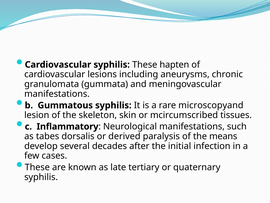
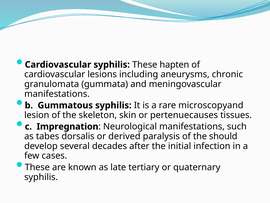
mcircumscribed: mcircumscribed -> pertenuecauses
Inflammatory: Inflammatory -> Impregnation
means: means -> should
